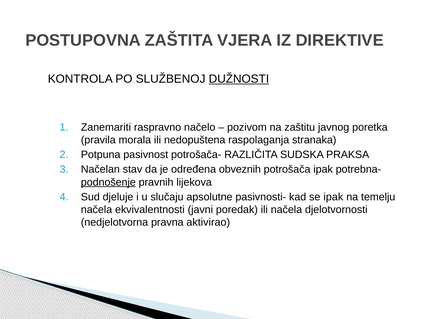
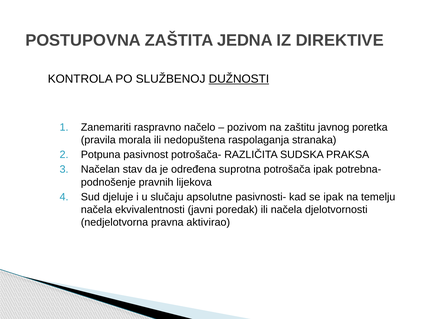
VJERA: VJERA -> JEDNA
obveznih: obveznih -> suprotna
podnošenje underline: present -> none
